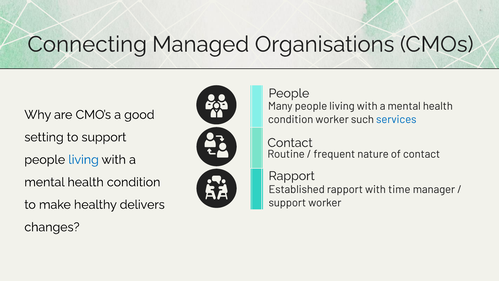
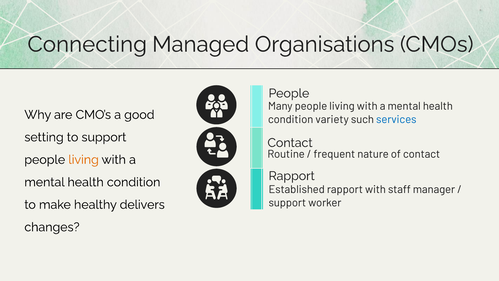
condition worker: worker -> variety
living at (84, 160) colour: blue -> orange
time: time -> staff
